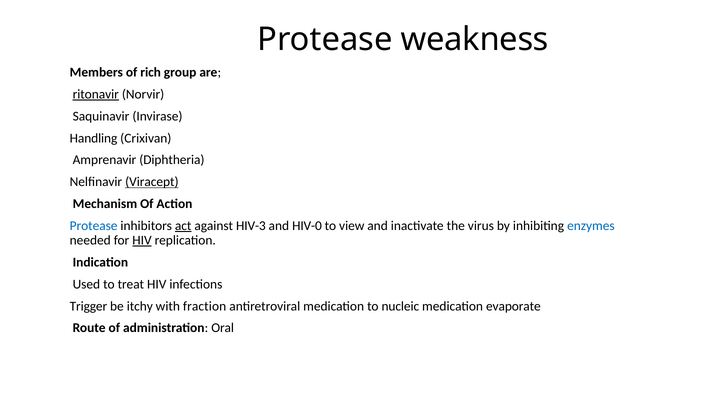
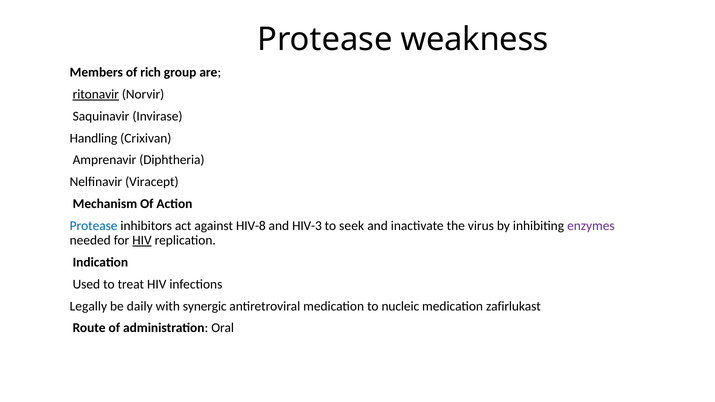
Viracept underline: present -> none
act underline: present -> none
HIV-3: HIV-3 -> HIV-8
HIV-0: HIV-0 -> HIV-3
view: view -> seek
enzymes colour: blue -> purple
Trigger: Trigger -> Legally
itchy: itchy -> daily
fraction: fraction -> synergic
evaporate: evaporate -> zafirlukast
